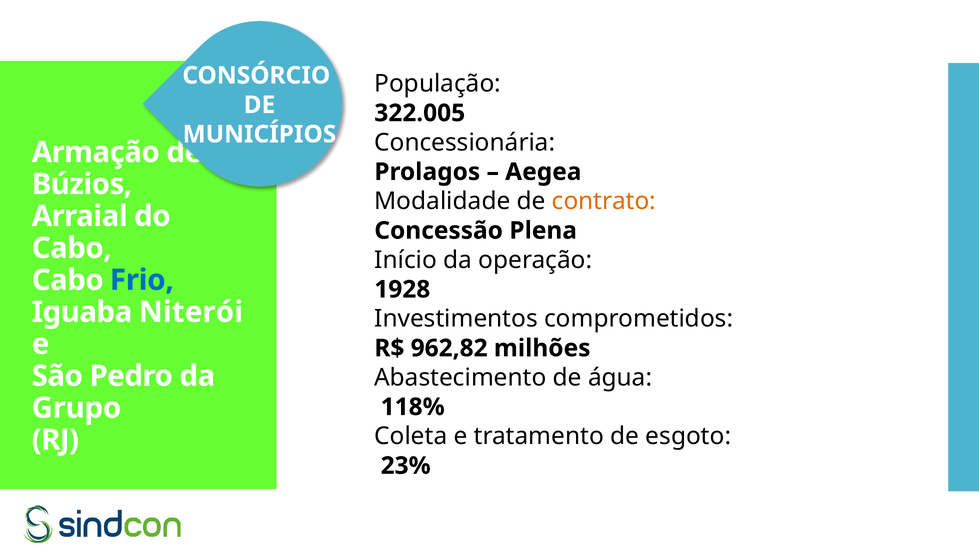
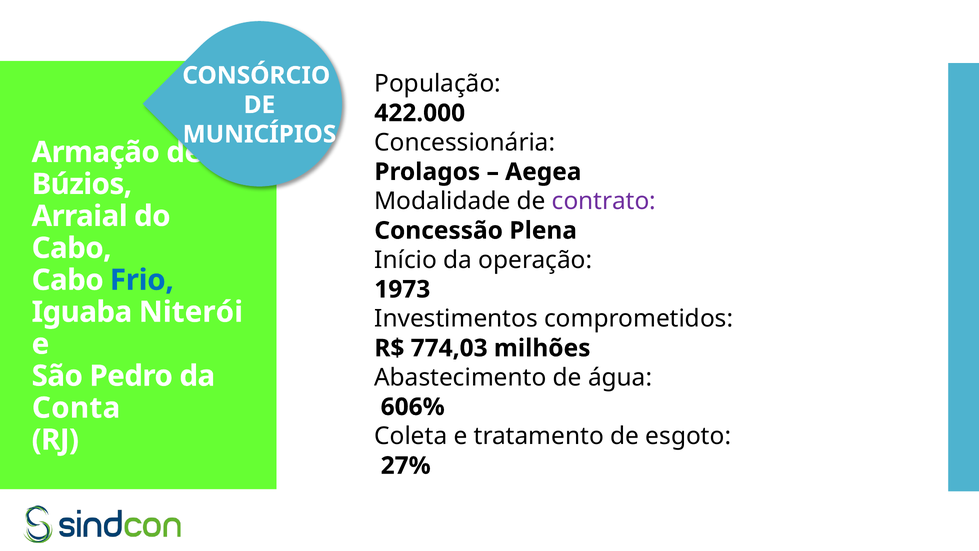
322.005: 322.005 -> 422.000
contrato colour: orange -> purple
1928: 1928 -> 1973
962,82: 962,82 -> 774,03
118%: 118% -> 606%
Grupo: Grupo -> Conta
23%: 23% -> 27%
